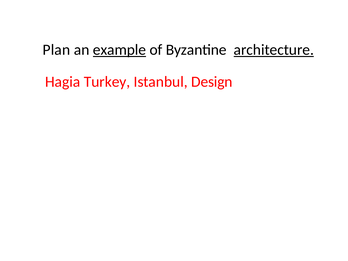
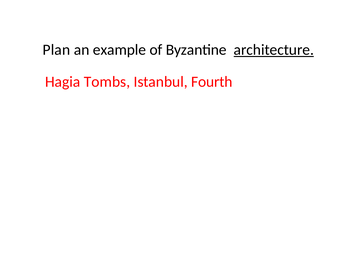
example underline: present -> none
Turkey: Turkey -> Tombs
Design: Design -> Fourth
